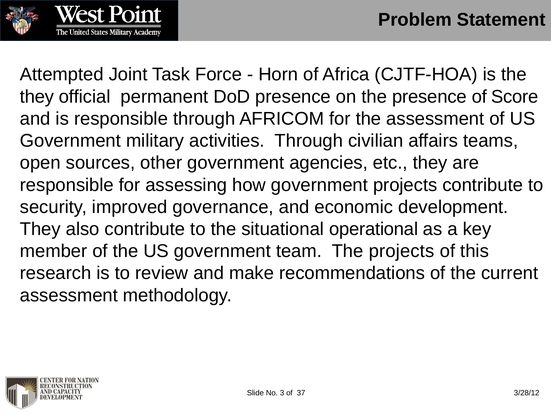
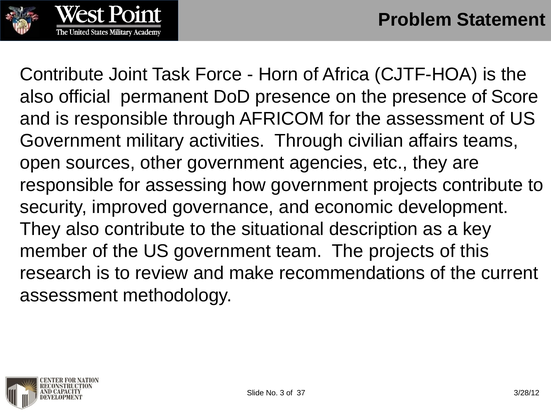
Attempted at (62, 74): Attempted -> Contribute
they at (37, 96): they -> also
operational: operational -> description
